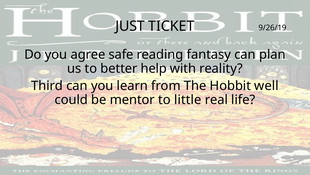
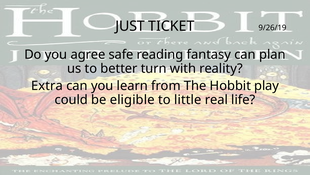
help: help -> turn
Third: Third -> Extra
well: well -> play
mentor: mentor -> eligible
